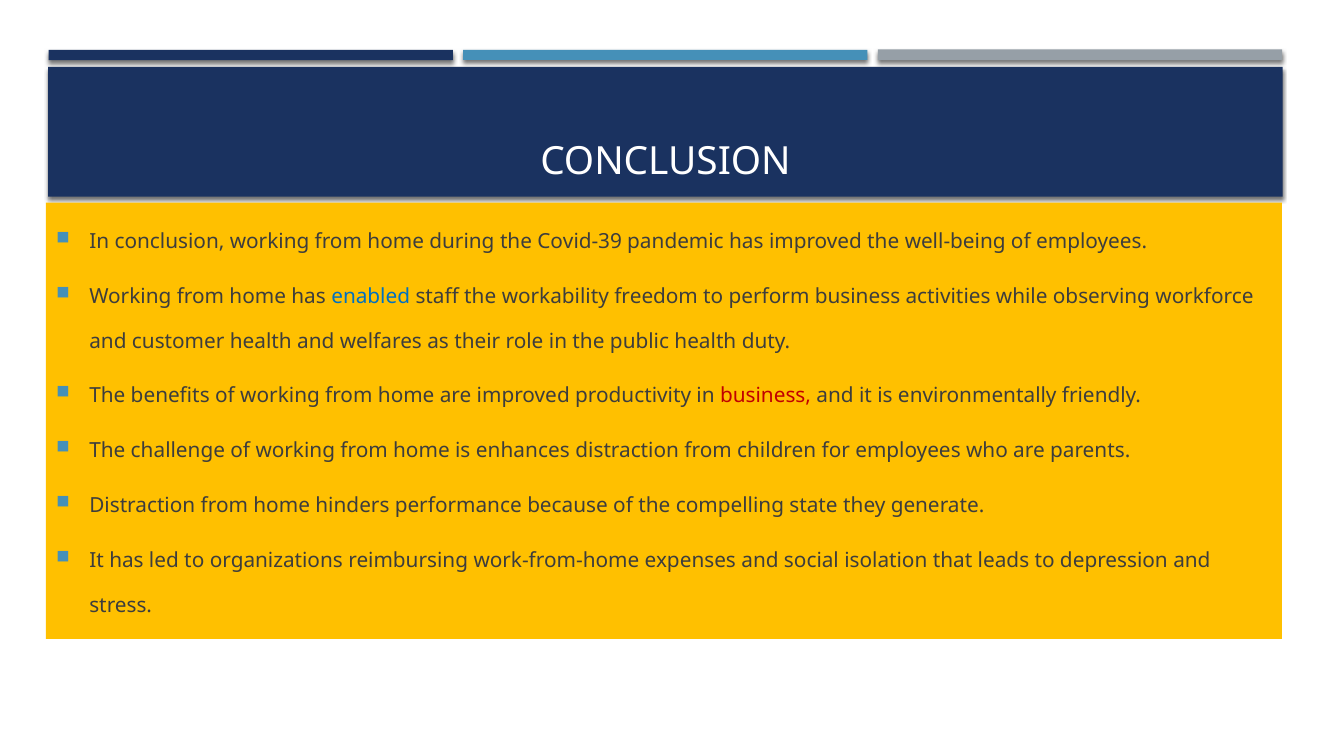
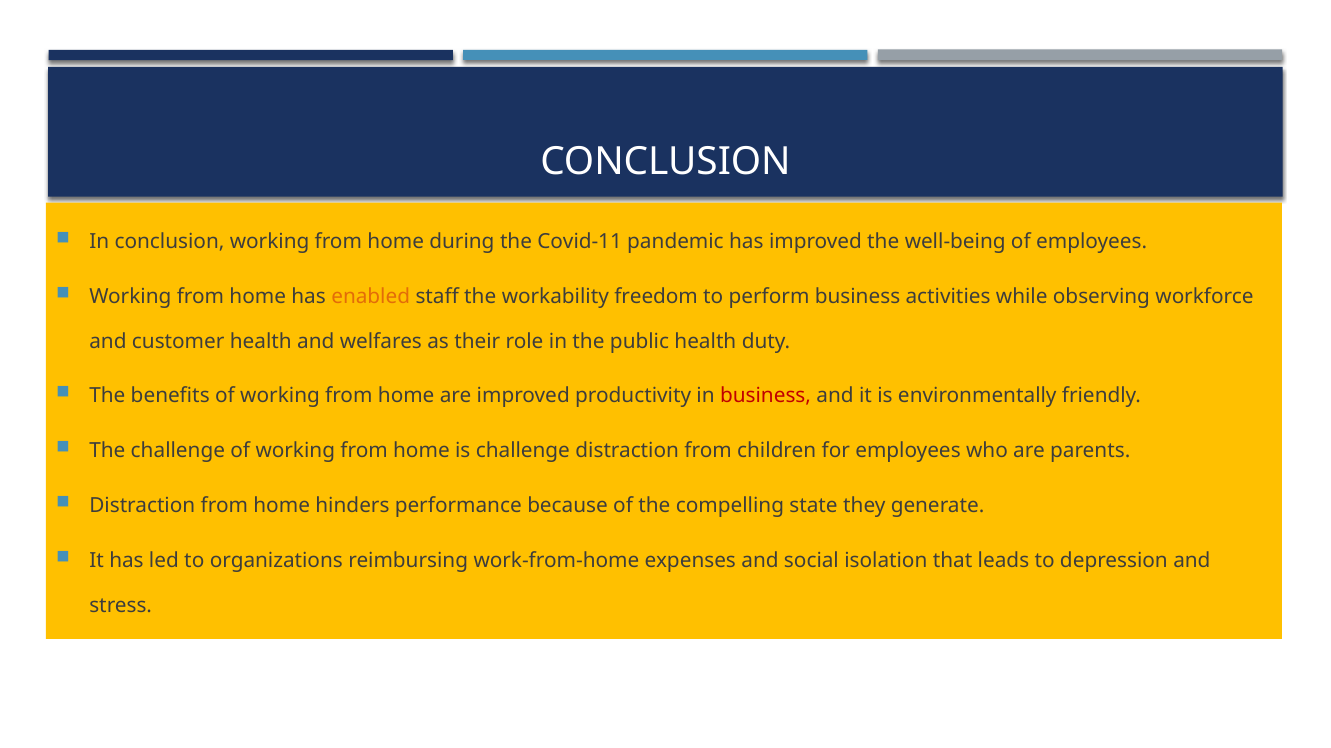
Covid-39: Covid-39 -> Covid-11
enabled colour: blue -> orange
is enhances: enhances -> challenge
